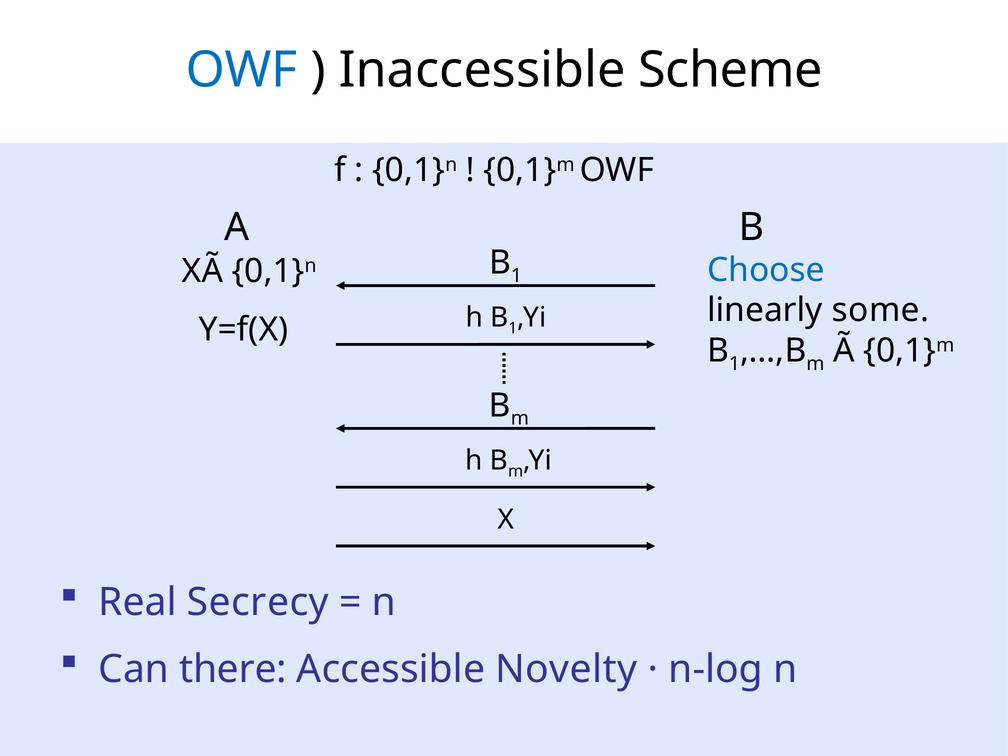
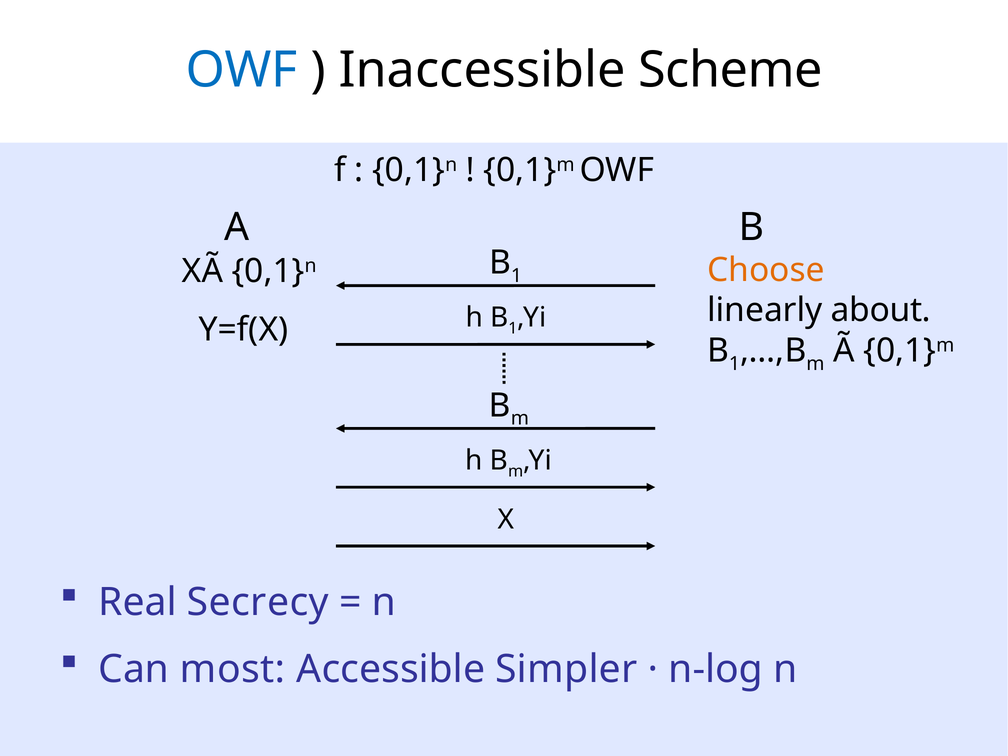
Choose colour: blue -> orange
some: some -> about
there: there -> most
Novelty: Novelty -> Simpler
